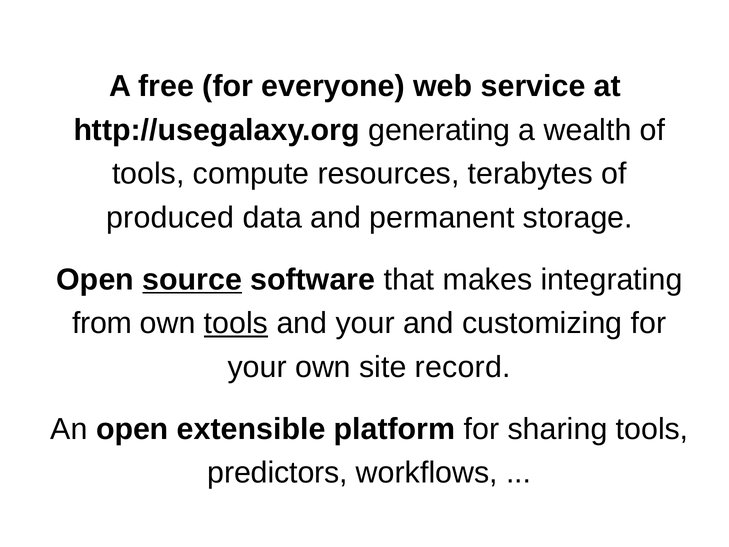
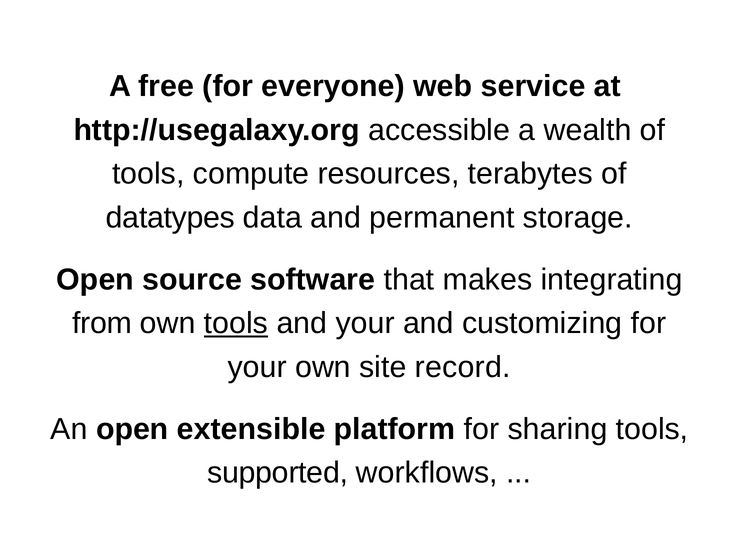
generating: generating -> accessible
produced: produced -> datatypes
source underline: present -> none
predictors: predictors -> supported
